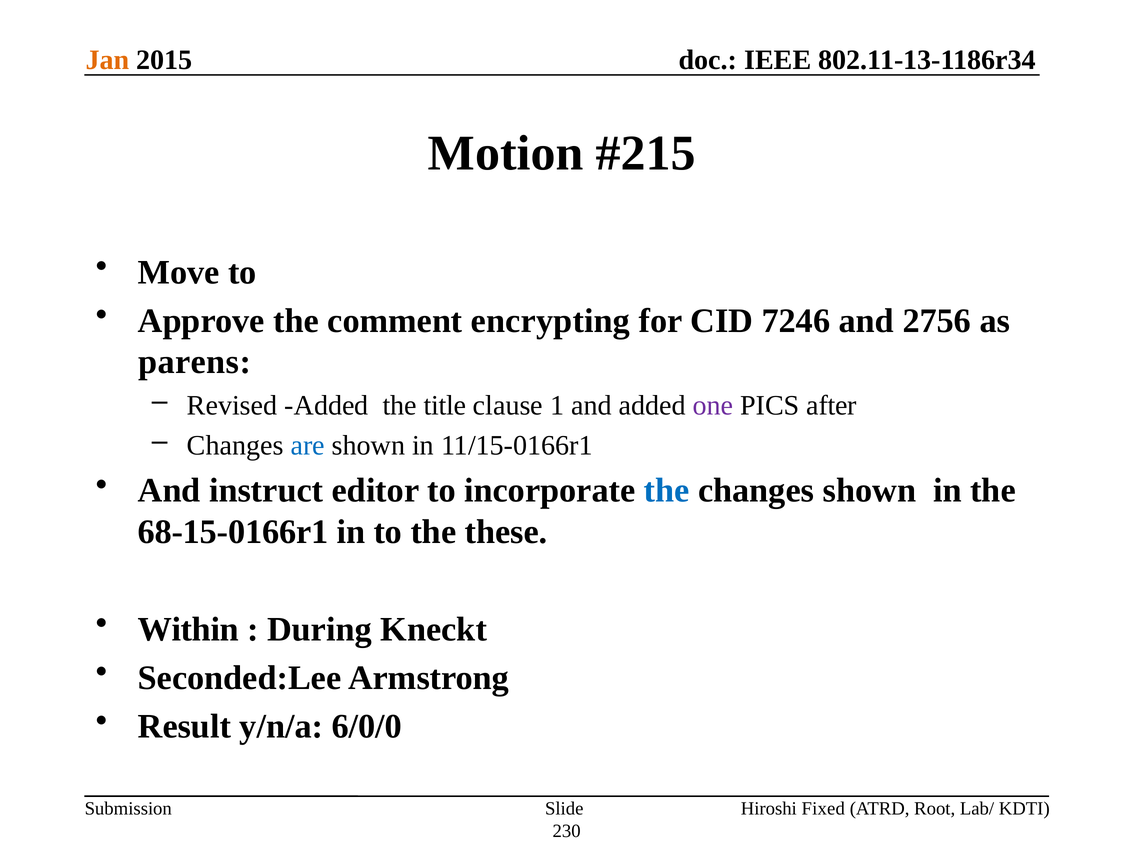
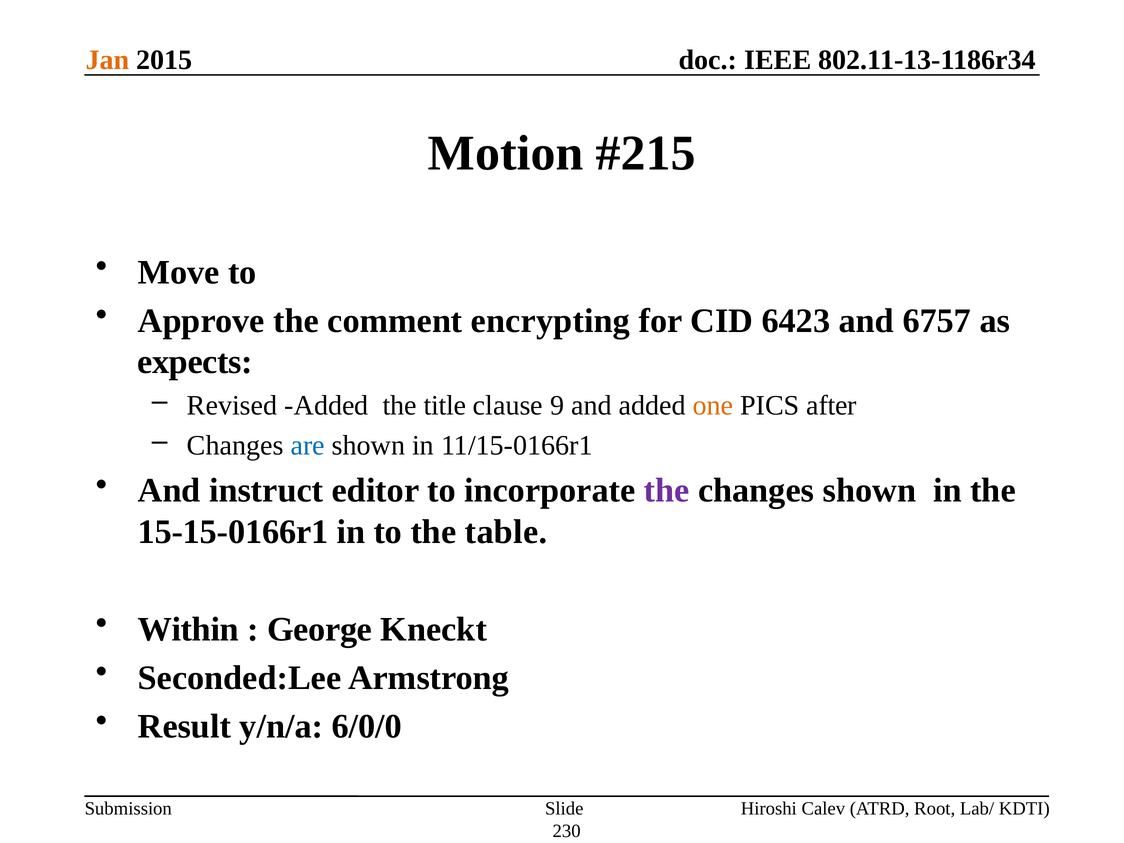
7246: 7246 -> 6423
2756: 2756 -> 6757
parens: parens -> expects
1: 1 -> 9
one colour: purple -> orange
the at (667, 491) colour: blue -> purple
68-15-0166r1: 68-15-0166r1 -> 15-15-0166r1
these: these -> table
During: During -> George
Fixed: Fixed -> Calev
